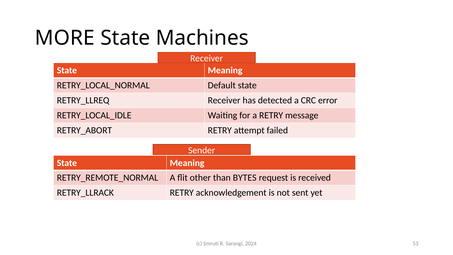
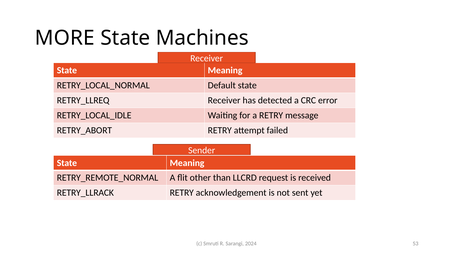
BYTES: BYTES -> LLCRD
